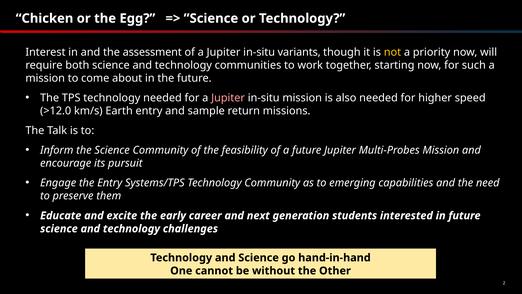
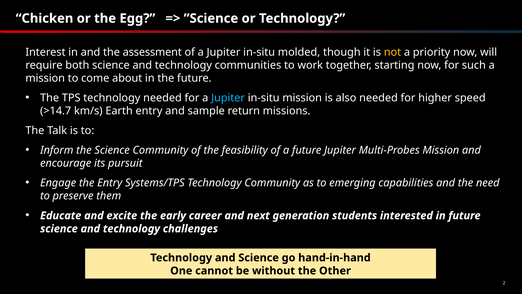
variants: variants -> molded
Jupiter at (228, 98) colour: pink -> light blue
>12.0: >12.0 -> >14.7
